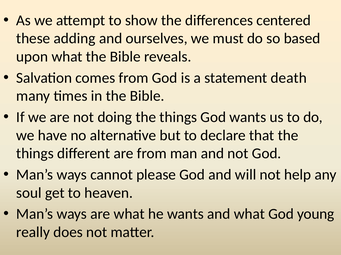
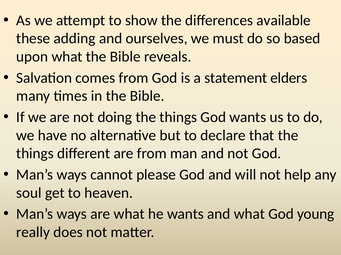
centered: centered -> available
death: death -> elders
